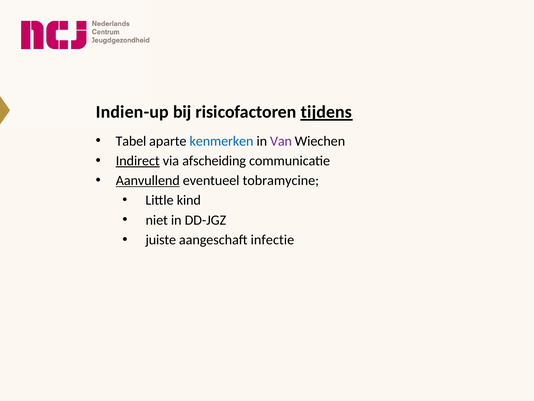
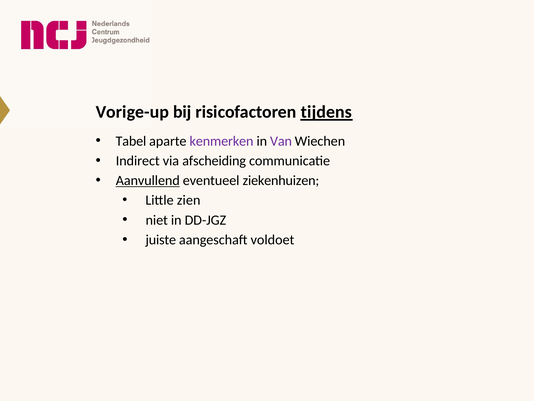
Indien-up: Indien-up -> Vorige-up
kenmerken colour: blue -> purple
Indirect underline: present -> none
tobramycine: tobramycine -> ziekenhuizen
kind: kind -> zien
infectie: infectie -> voldoet
